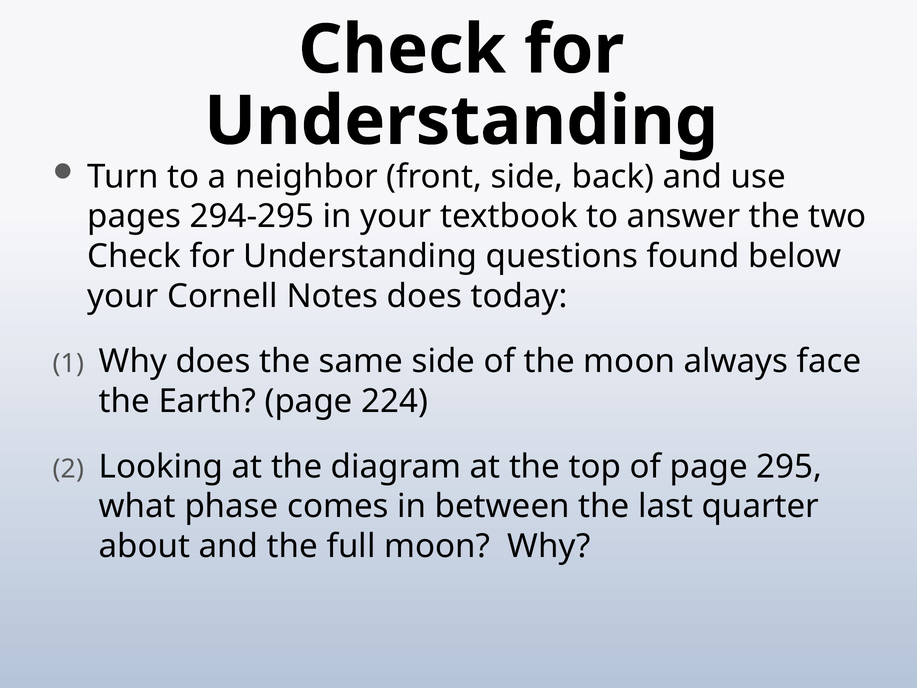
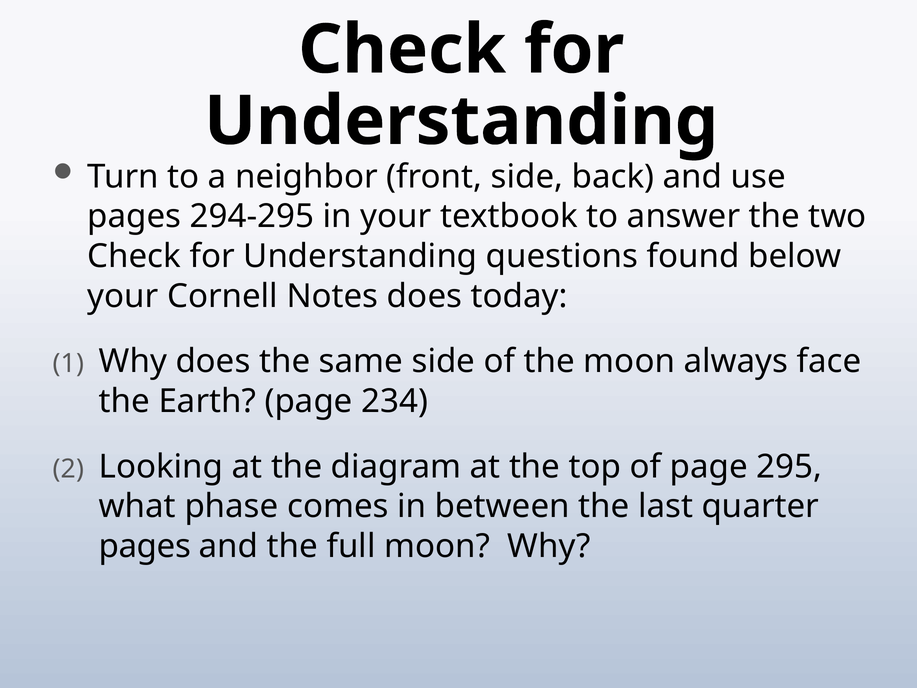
224: 224 -> 234
about at (145, 546): about -> pages
